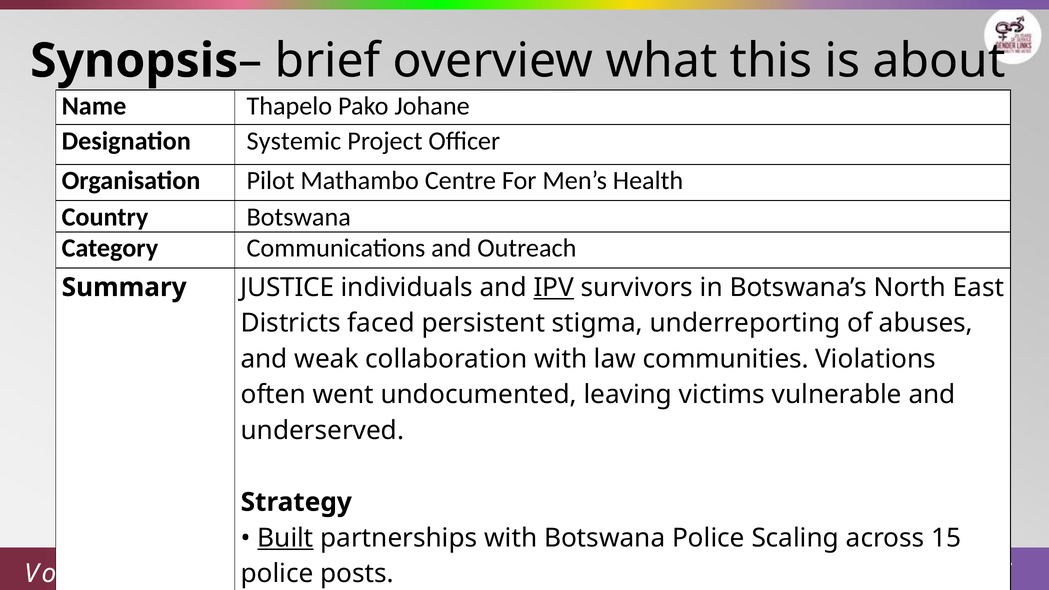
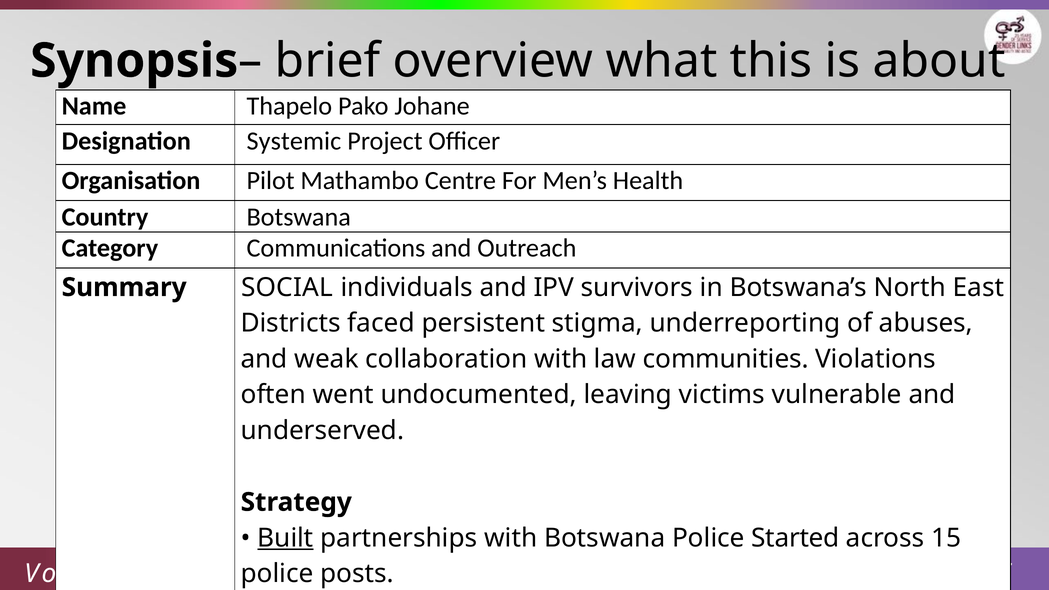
Summary JUSTICE: JUSTICE -> SOCIAL
IPV underline: present -> none
Police Scaling: Scaling -> Started
